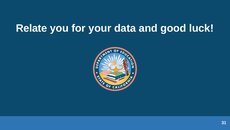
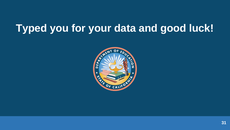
Relate: Relate -> Typed
